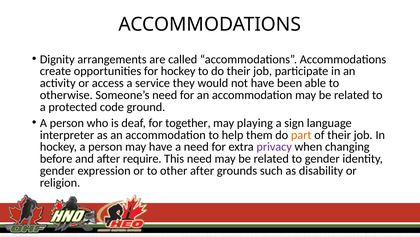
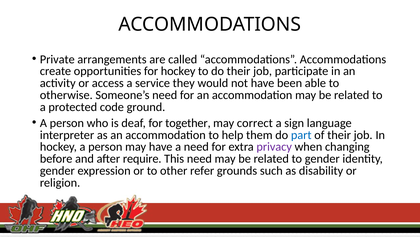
Dignity: Dignity -> Private
playing: playing -> correct
part colour: orange -> blue
other after: after -> refer
